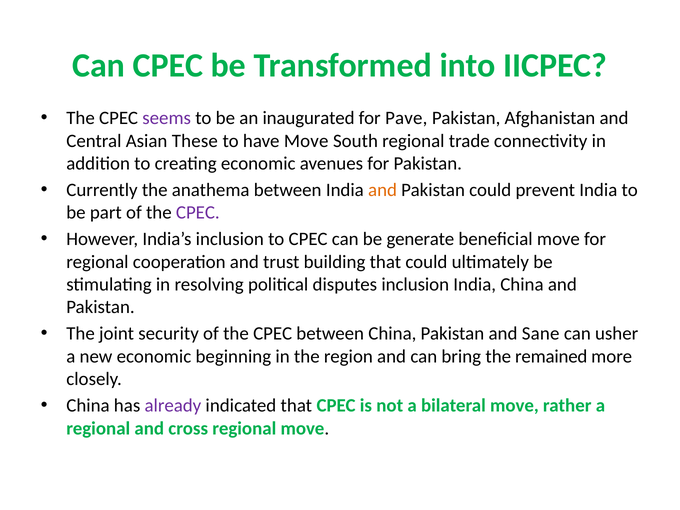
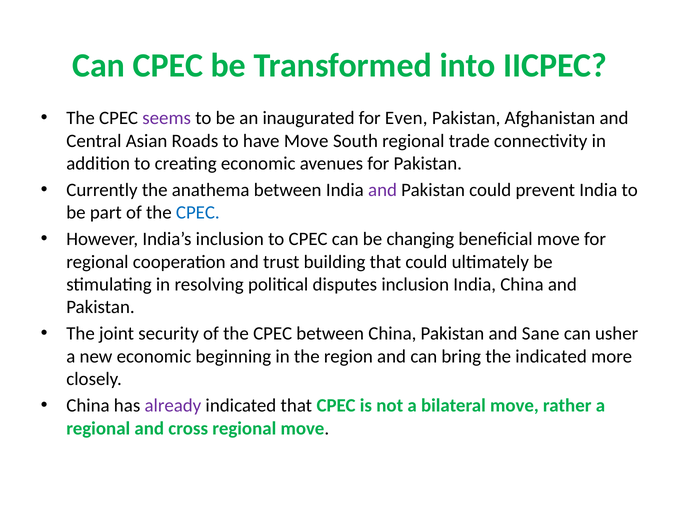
Pave: Pave -> Even
These: These -> Roads
and at (383, 190) colour: orange -> purple
CPEC at (198, 213) colour: purple -> blue
generate: generate -> changing
the remained: remained -> indicated
